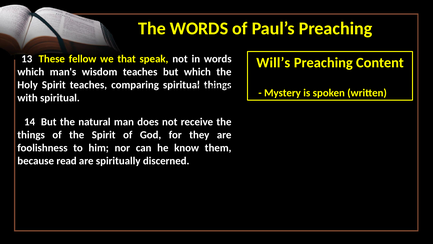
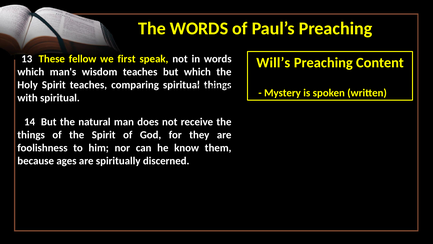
that: that -> first
read: read -> ages
